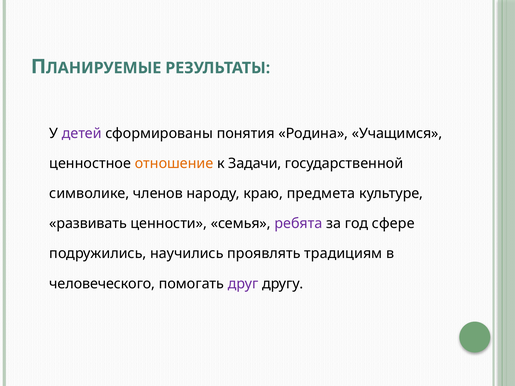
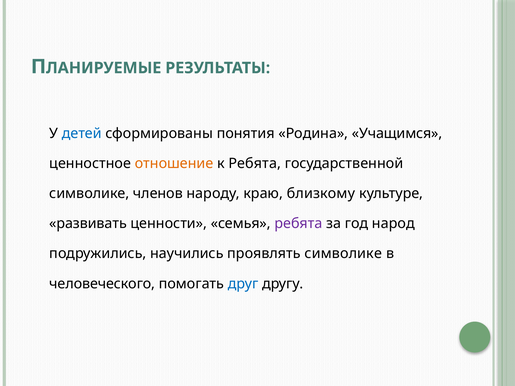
детей colour: purple -> blue
к Задачи: Задачи -> Ребята
предмета: предмета -> близкому
сфере: сфере -> народ
проявлять традициям: традициям -> символике
друг colour: purple -> blue
